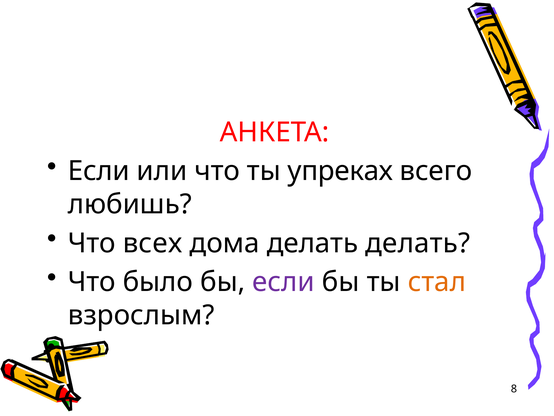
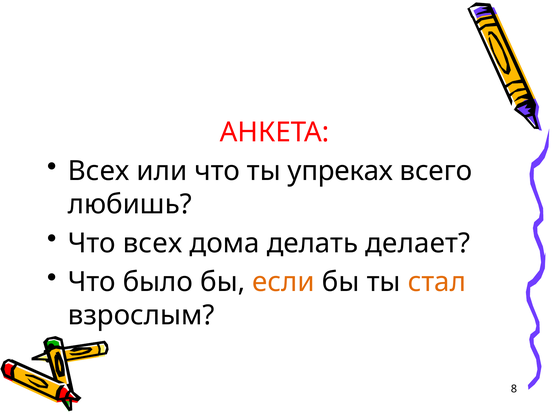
Если at (99, 171): Если -> Всех
делать делать: делать -> делает
если at (284, 282) colour: purple -> orange
